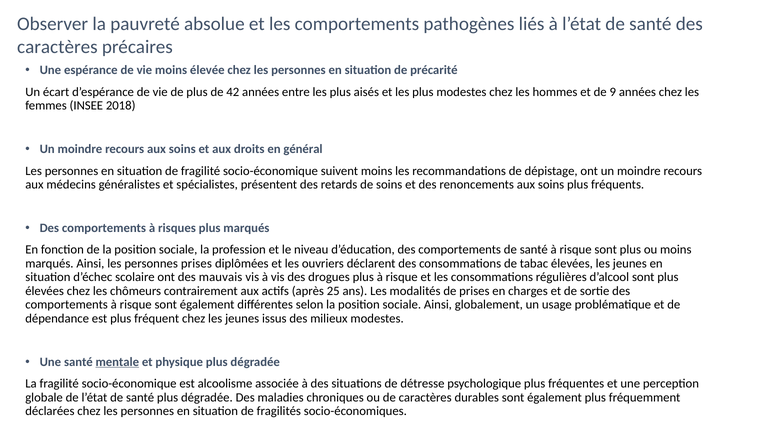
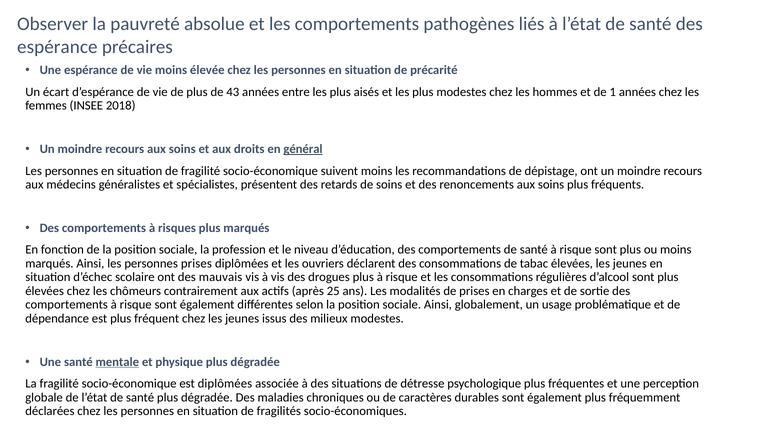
caractères at (57, 47): caractères -> espérance
42: 42 -> 43
9: 9 -> 1
général underline: none -> present
est alcoolisme: alcoolisme -> diplômées
